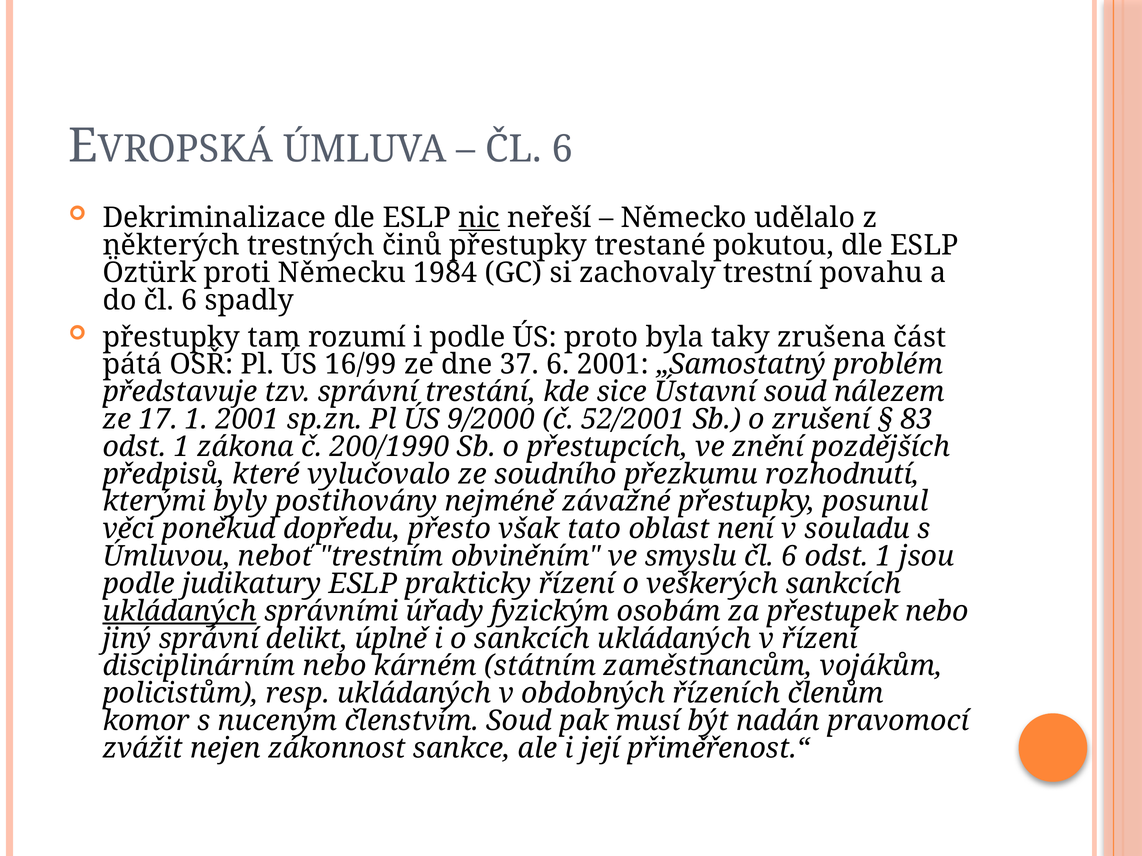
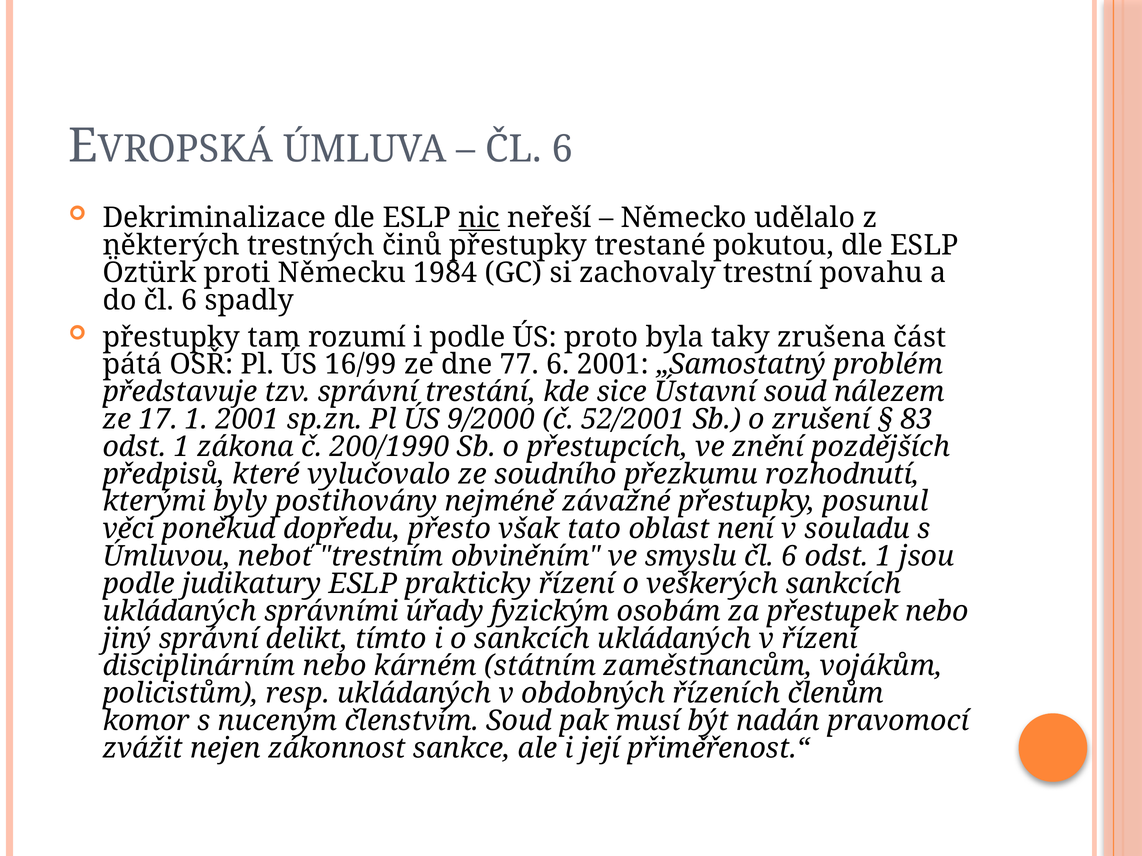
37: 37 -> 77
ukládaných at (180, 612) underline: present -> none
úplně: úplně -> tímto
